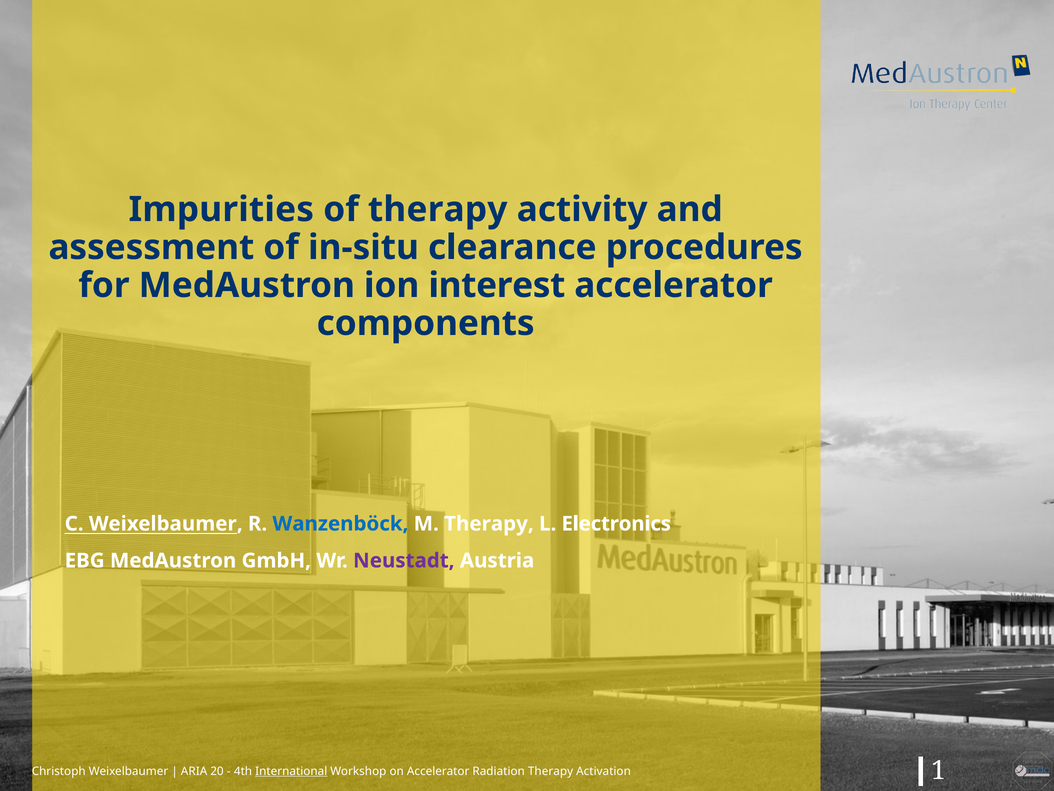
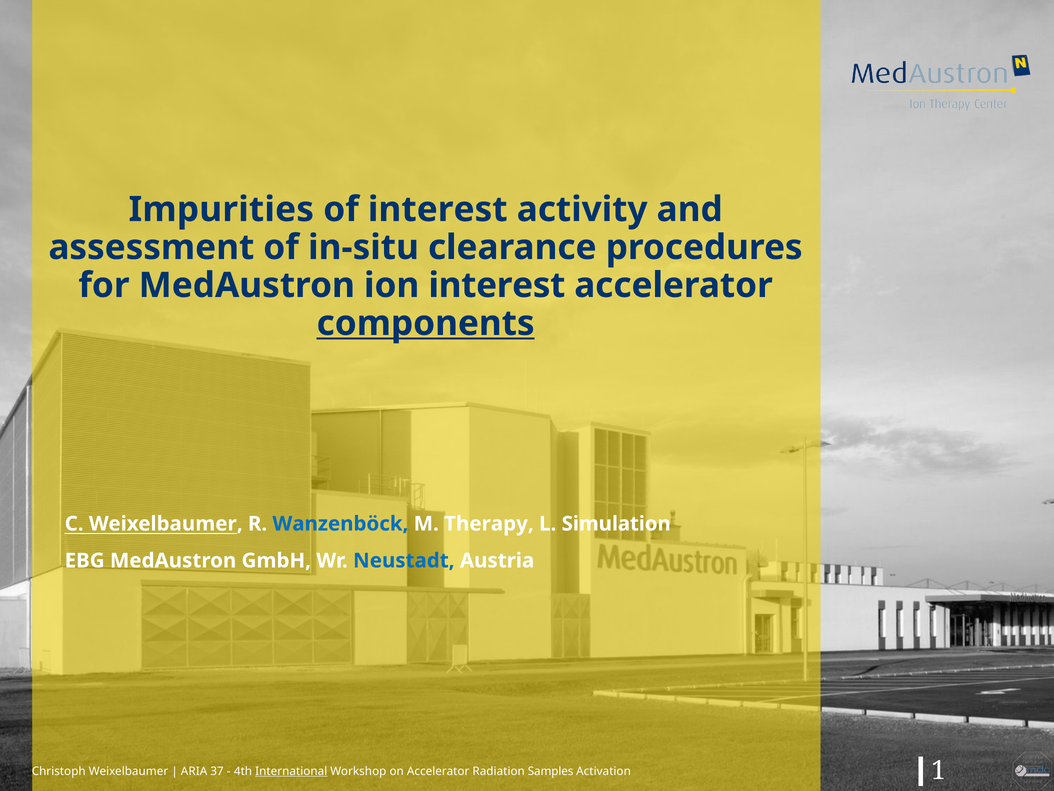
of therapy: therapy -> interest
components underline: none -> present
Electronics: Electronics -> Simulation
Neustadt colour: purple -> blue
20: 20 -> 37
Radiation Therapy: Therapy -> Samples
